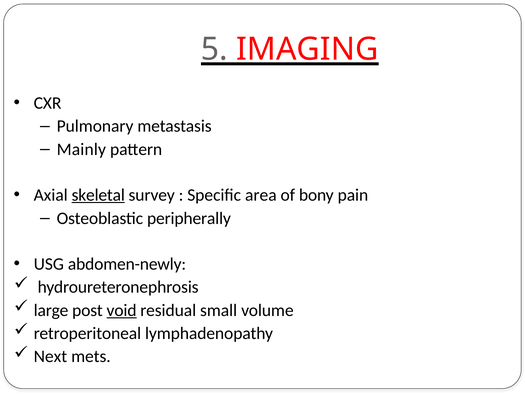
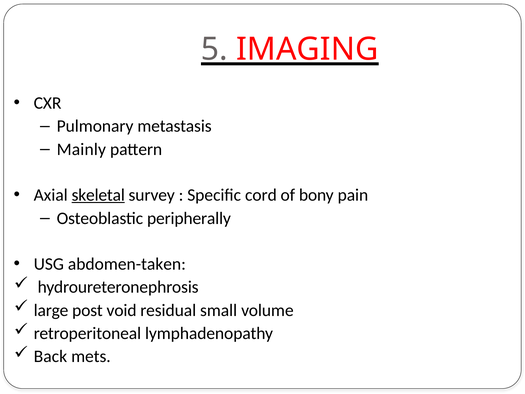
area: area -> cord
abdomen-newly: abdomen-newly -> abdomen-taken
void underline: present -> none
Next: Next -> Back
